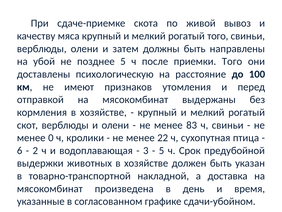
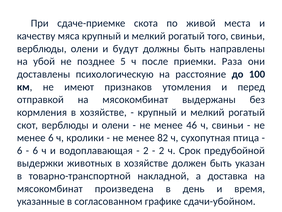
вывоз: вывоз -> места
затем: затем -> будут
приемки Того: Того -> Раза
83: 83 -> 46
менее 0: 0 -> 6
22: 22 -> 82
2 at (35, 150): 2 -> 6
3 at (146, 150): 3 -> 2
5 at (162, 150): 5 -> 2
